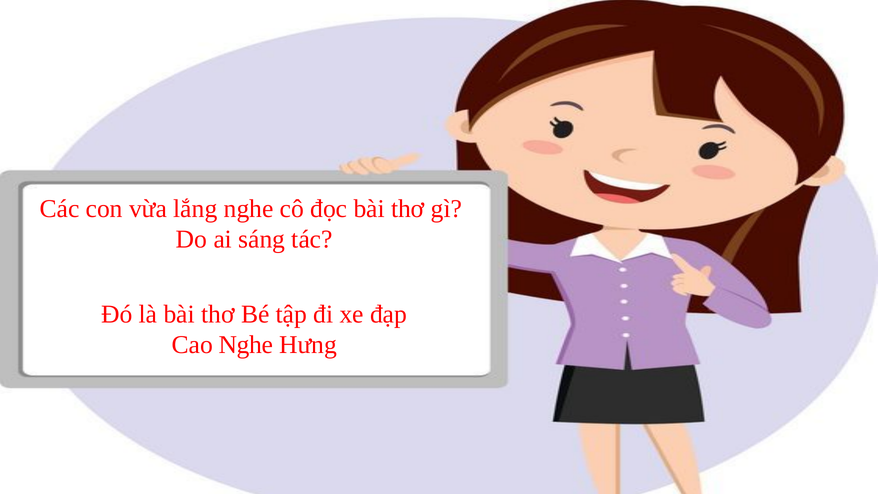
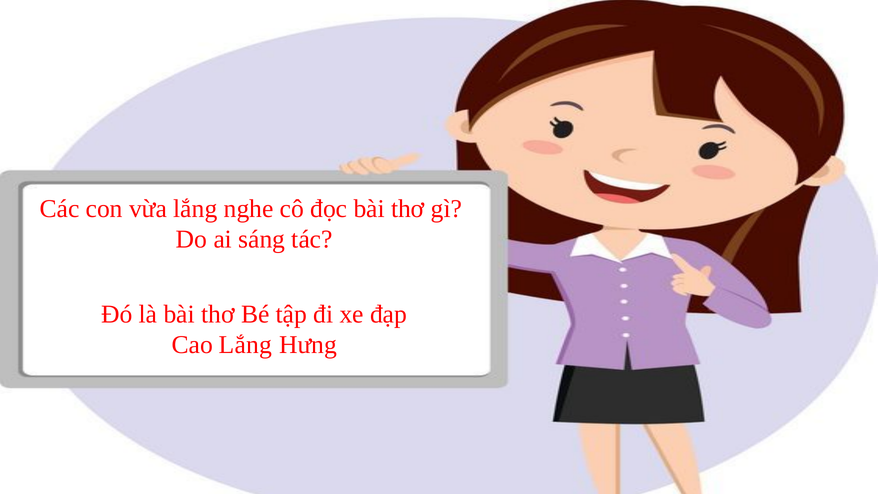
Cao Nghe: Nghe -> Lắng
